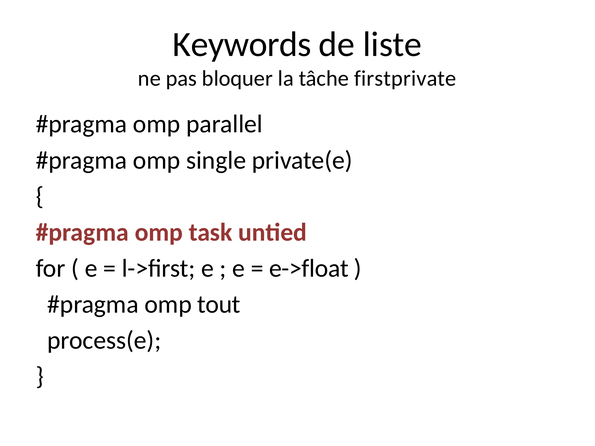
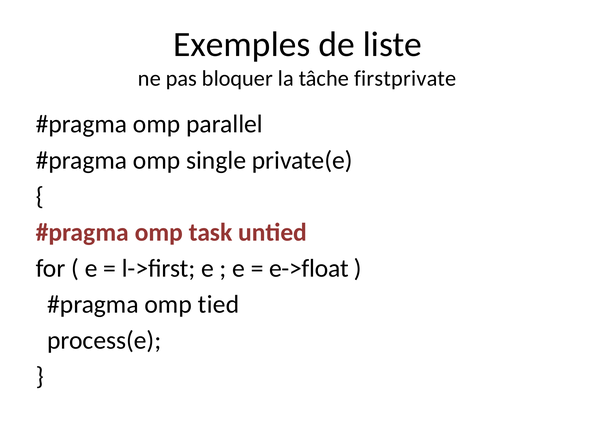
Keywords: Keywords -> Exemples
tout: tout -> tied
